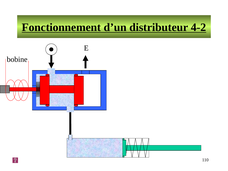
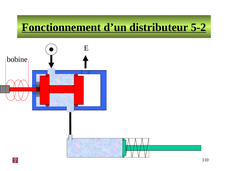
4-2: 4-2 -> 5-2
